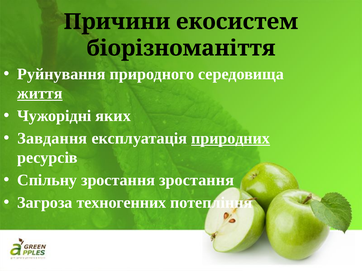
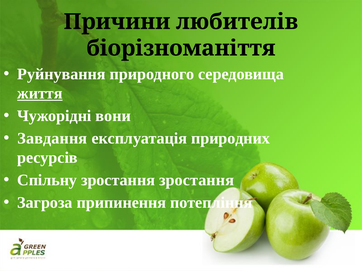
екосистем: екосистем -> любителів
яких: яких -> вони
природних underline: present -> none
техногенних: техногенних -> припинення
